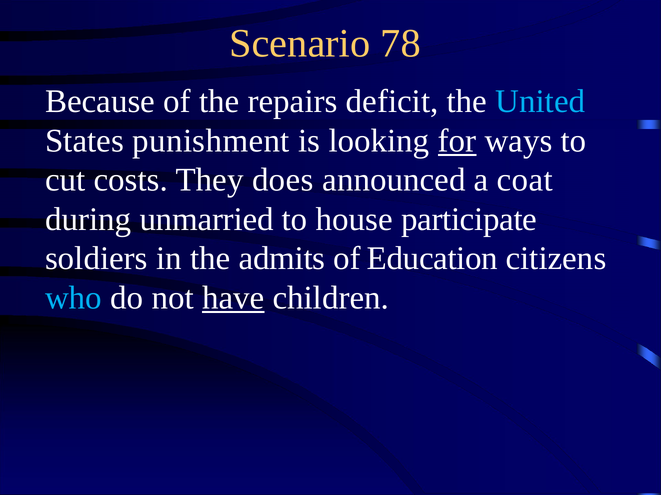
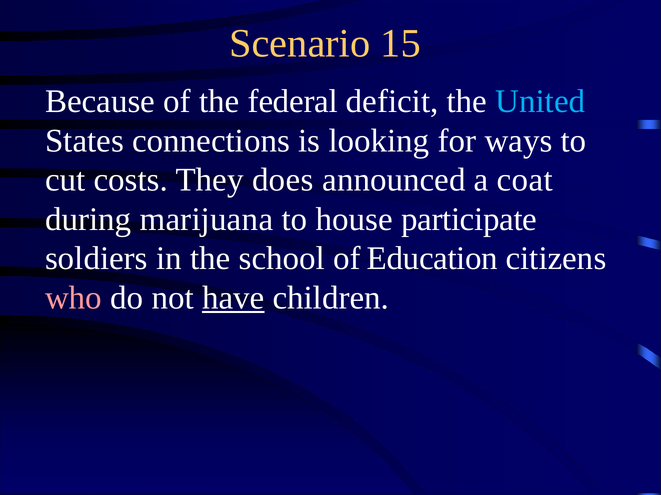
78: 78 -> 15
repairs: repairs -> federal
punishment: punishment -> connections
for underline: present -> none
unmarried: unmarried -> marijuana
admits: admits -> school
who colour: light blue -> pink
